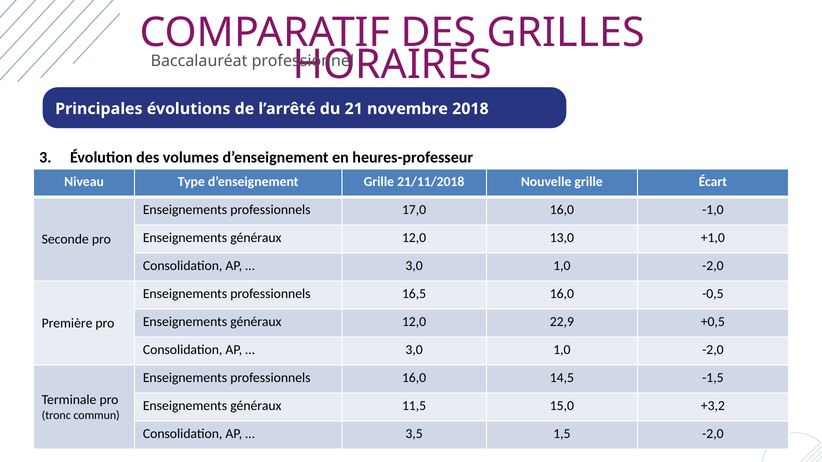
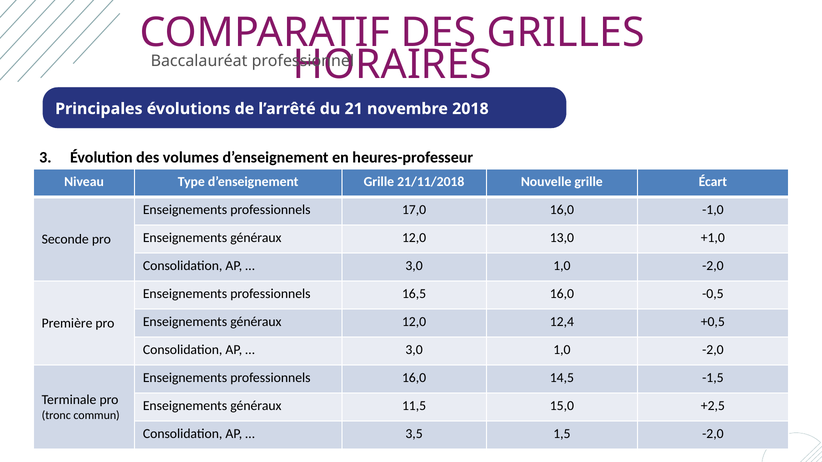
22,9: 22,9 -> 12,4
+3,2: +3,2 -> +2,5
